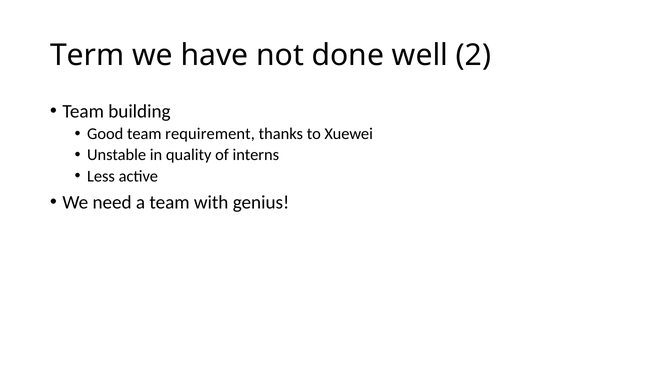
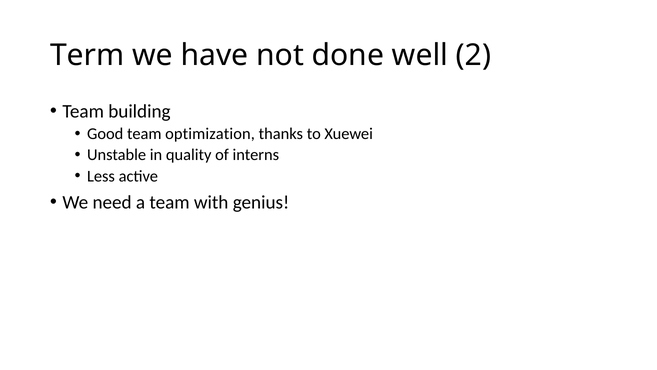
requirement: requirement -> optimization
